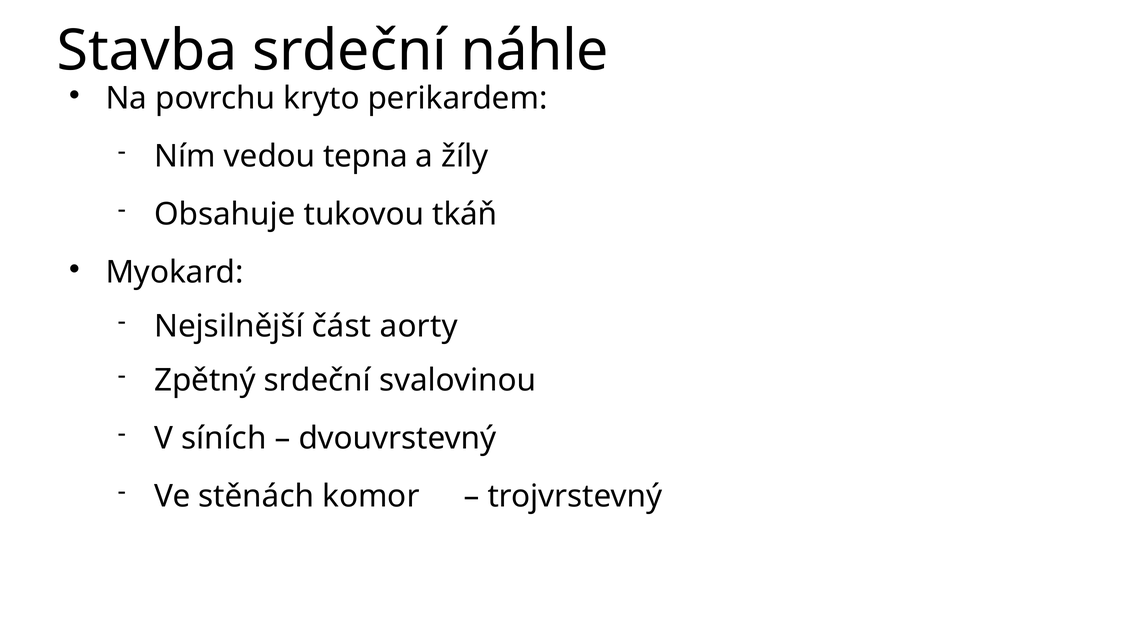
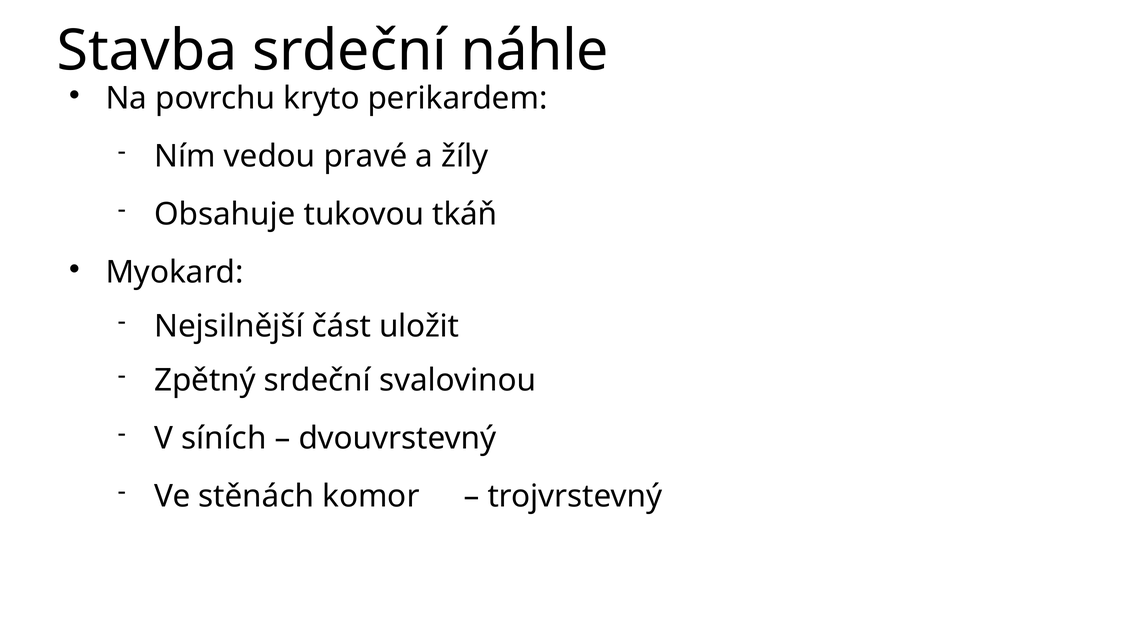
tepna: tepna -> pravé
aorty: aorty -> uložit
